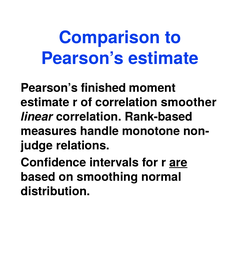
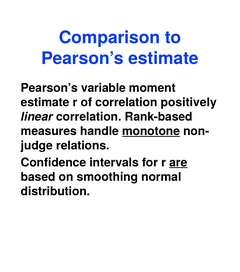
finished: finished -> variable
smoother: smoother -> positively
monotone underline: none -> present
